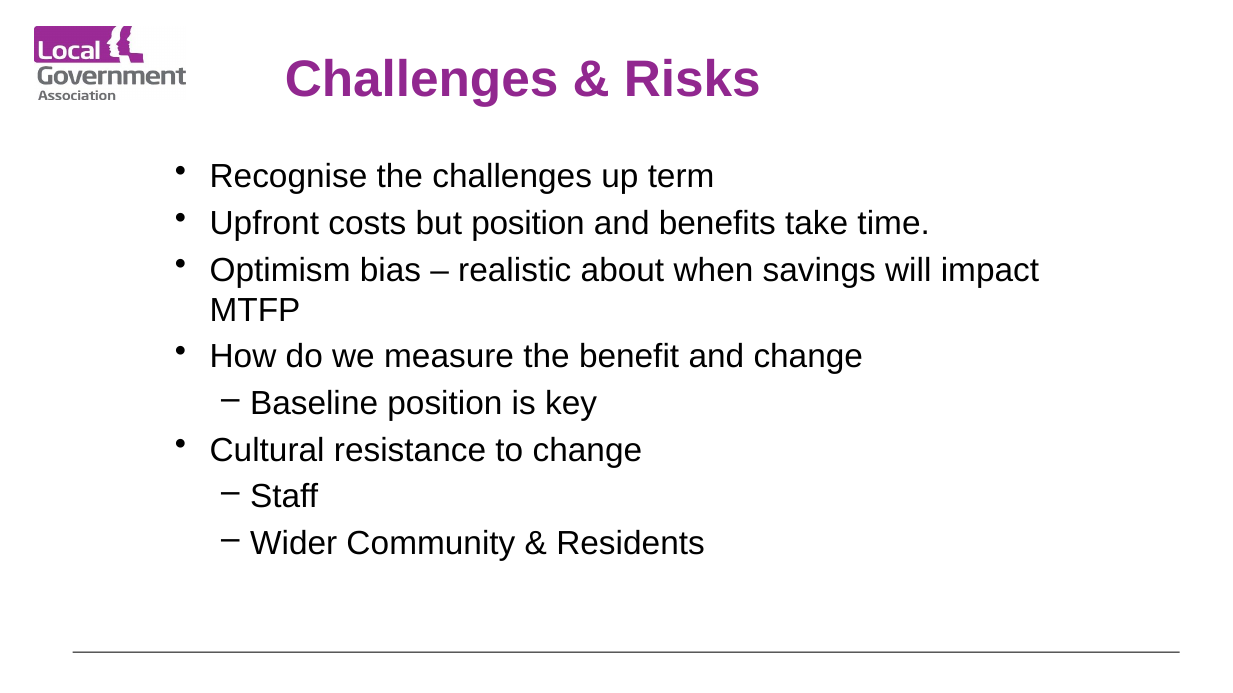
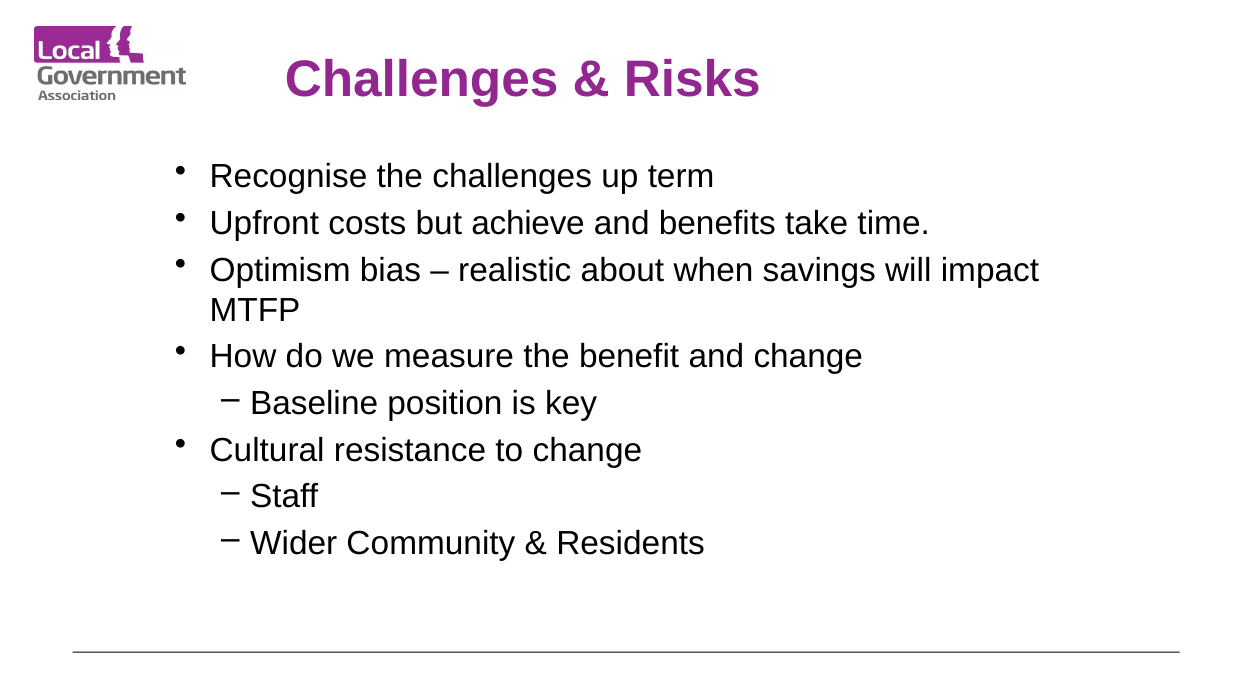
but position: position -> achieve
